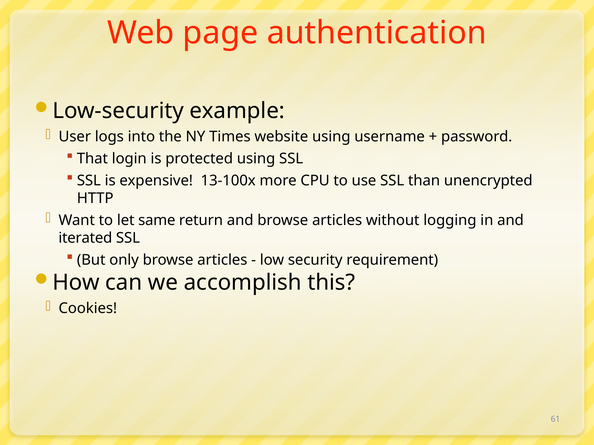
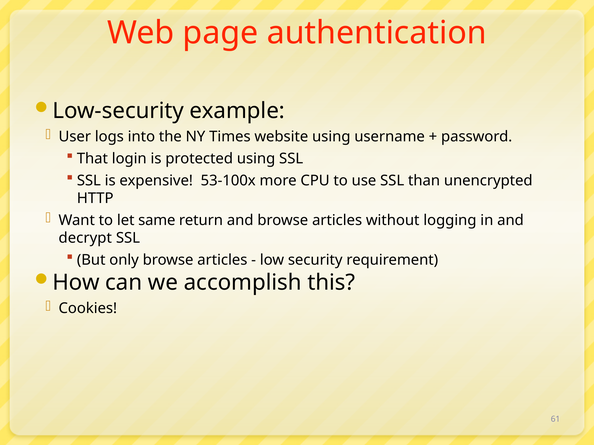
13-100x: 13-100x -> 53-100x
iterated: iterated -> decrypt
